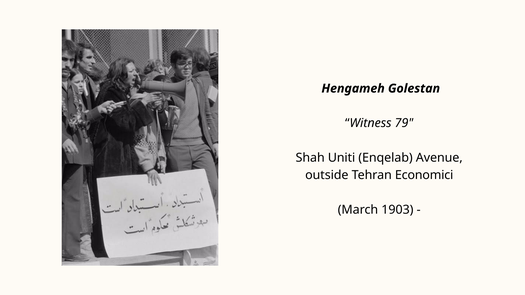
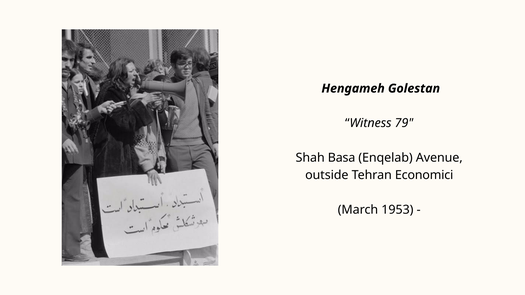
Uniti: Uniti -> Basa
1903: 1903 -> 1953
